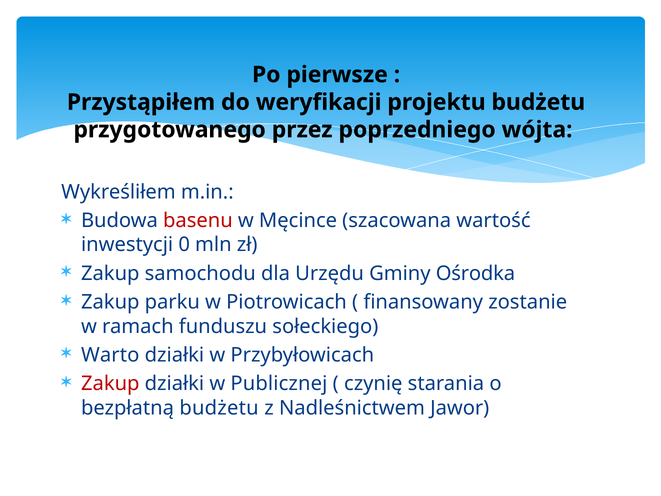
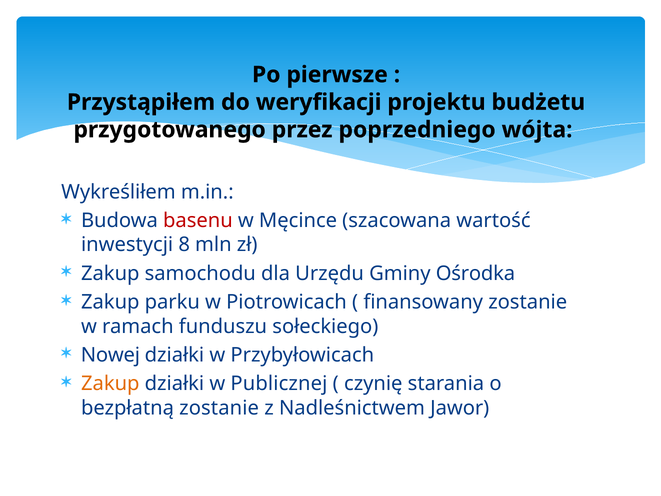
0: 0 -> 8
Warto: Warto -> Nowej
Zakup at (110, 383) colour: red -> orange
bezpłatną budżetu: budżetu -> zostanie
